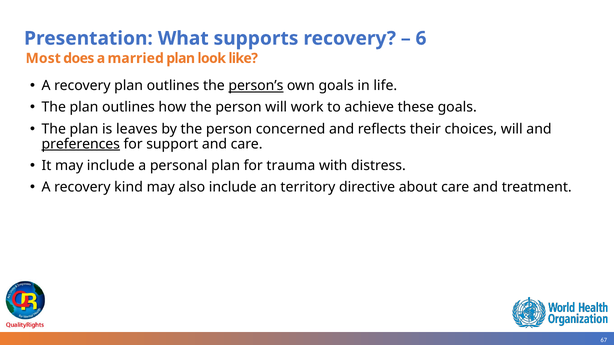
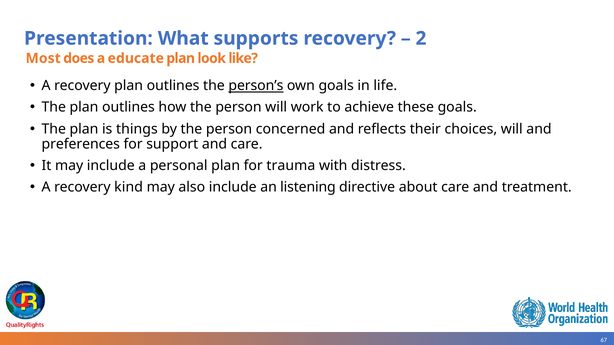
6: 6 -> 2
married: married -> educate
leaves: leaves -> things
preferences underline: present -> none
territory: territory -> listening
